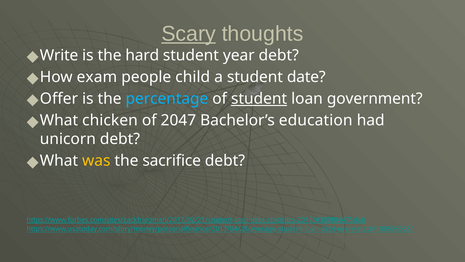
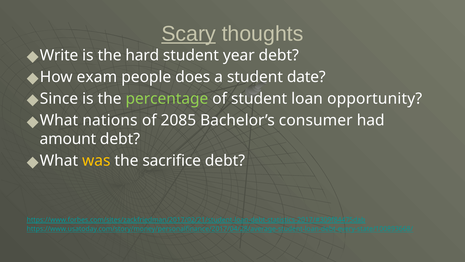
child: child -> does
Offer: Offer -> Since
percentage colour: light blue -> light green
student at (259, 99) underline: present -> none
government: government -> opportunity
chicken: chicken -> nations
2047: 2047 -> 2085
education: education -> consumer
unicorn: unicorn -> amount
